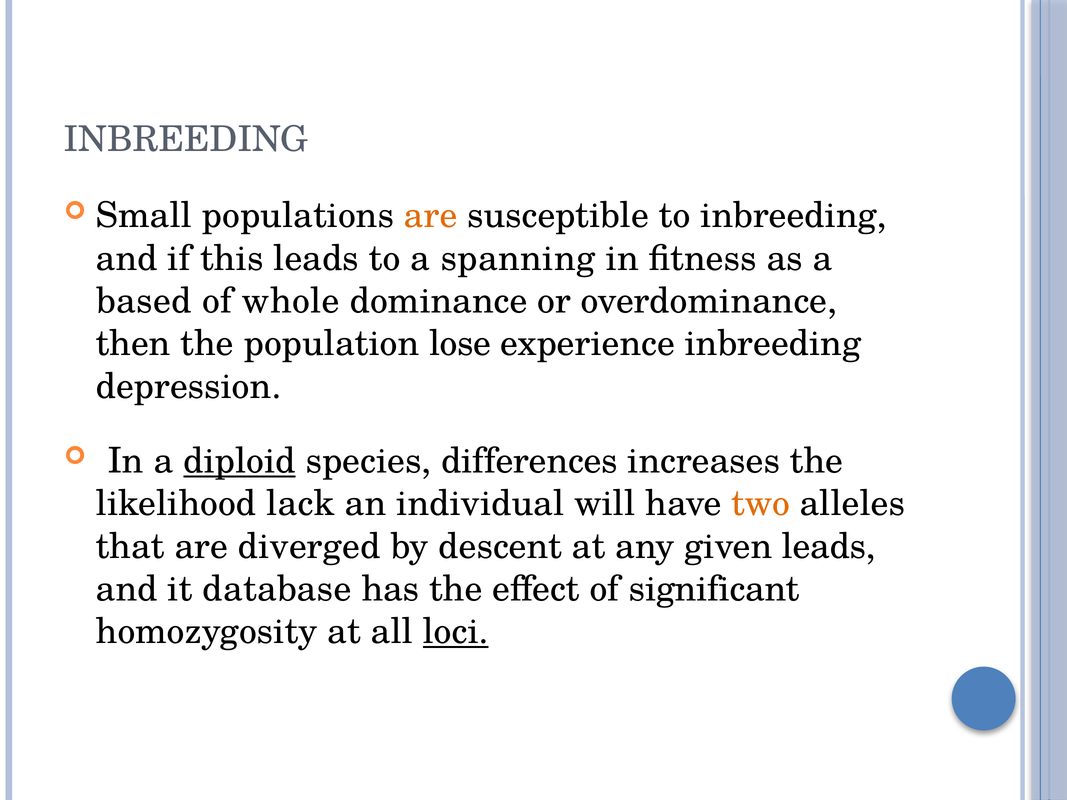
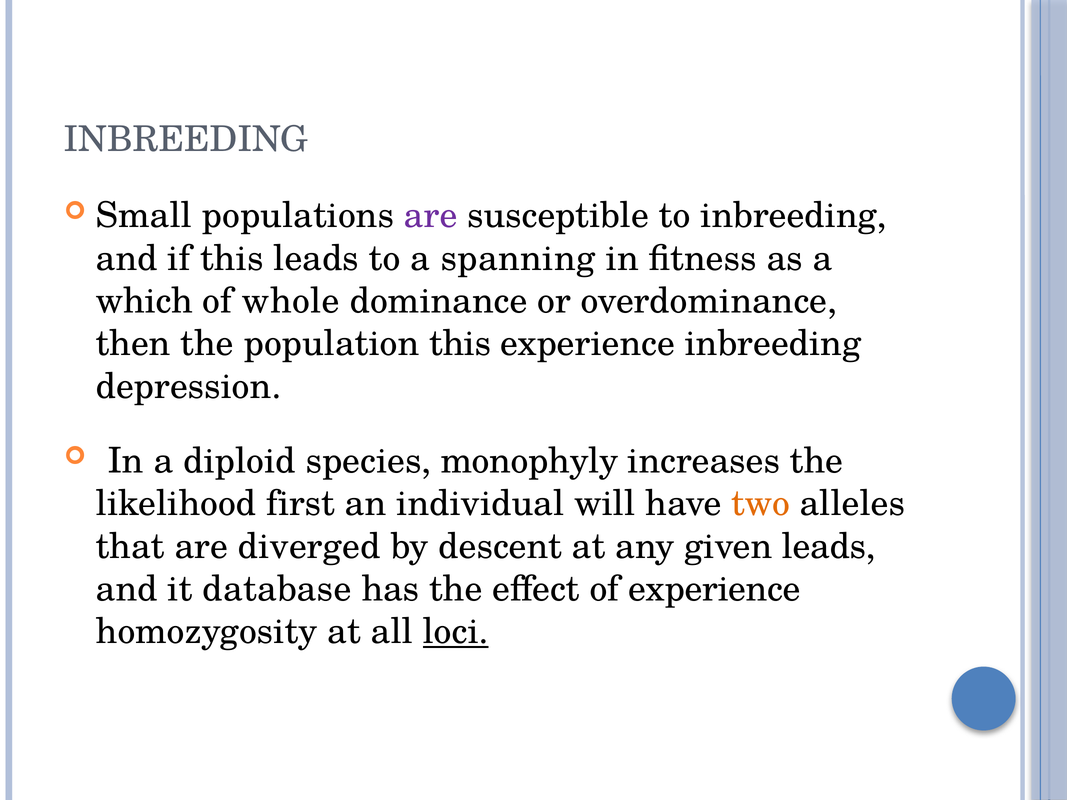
are at (431, 216) colour: orange -> purple
based: based -> which
population lose: lose -> this
diploid underline: present -> none
differences: differences -> monophyly
lack: lack -> first
of significant: significant -> experience
